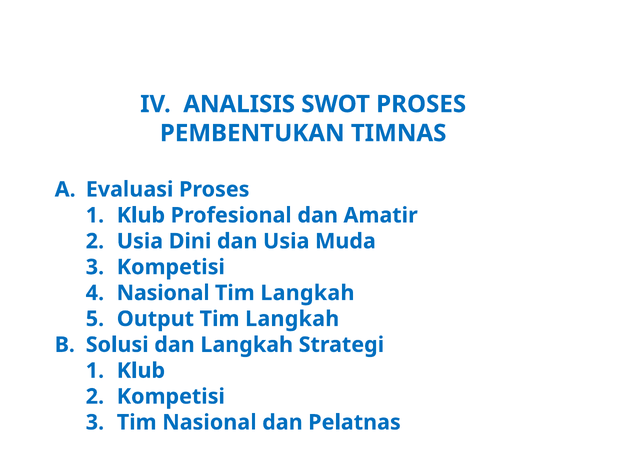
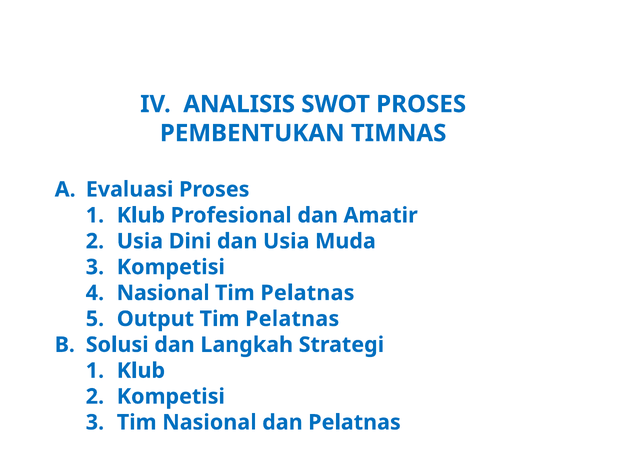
Langkah at (307, 293): Langkah -> Pelatnas
Output Tim Langkah: Langkah -> Pelatnas
